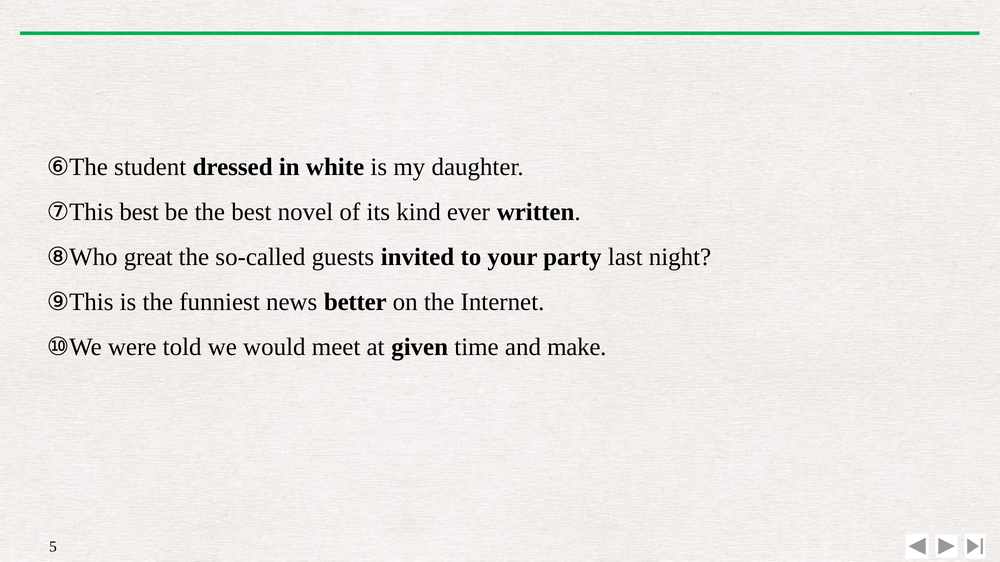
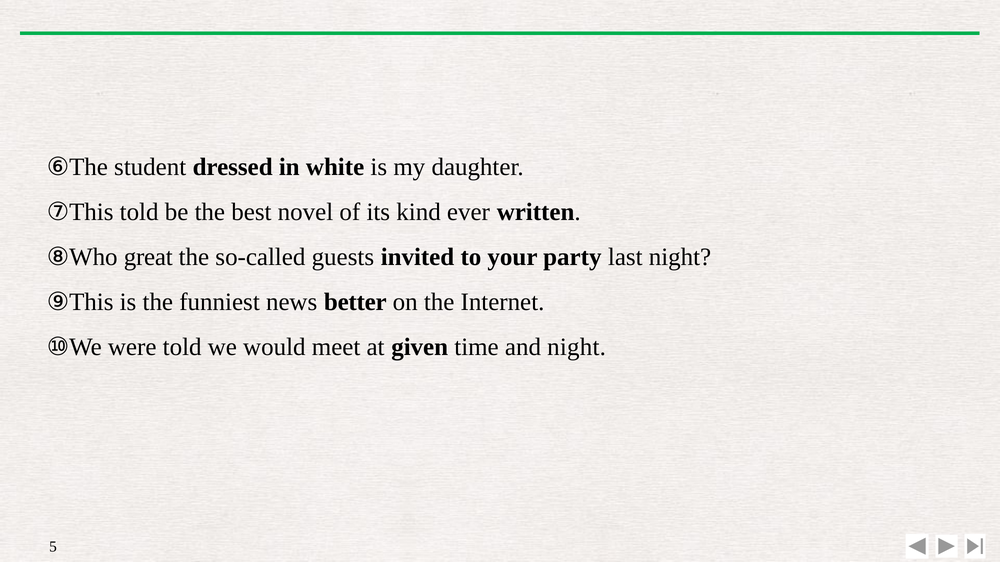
⑦This best: best -> told
and make: make -> night
